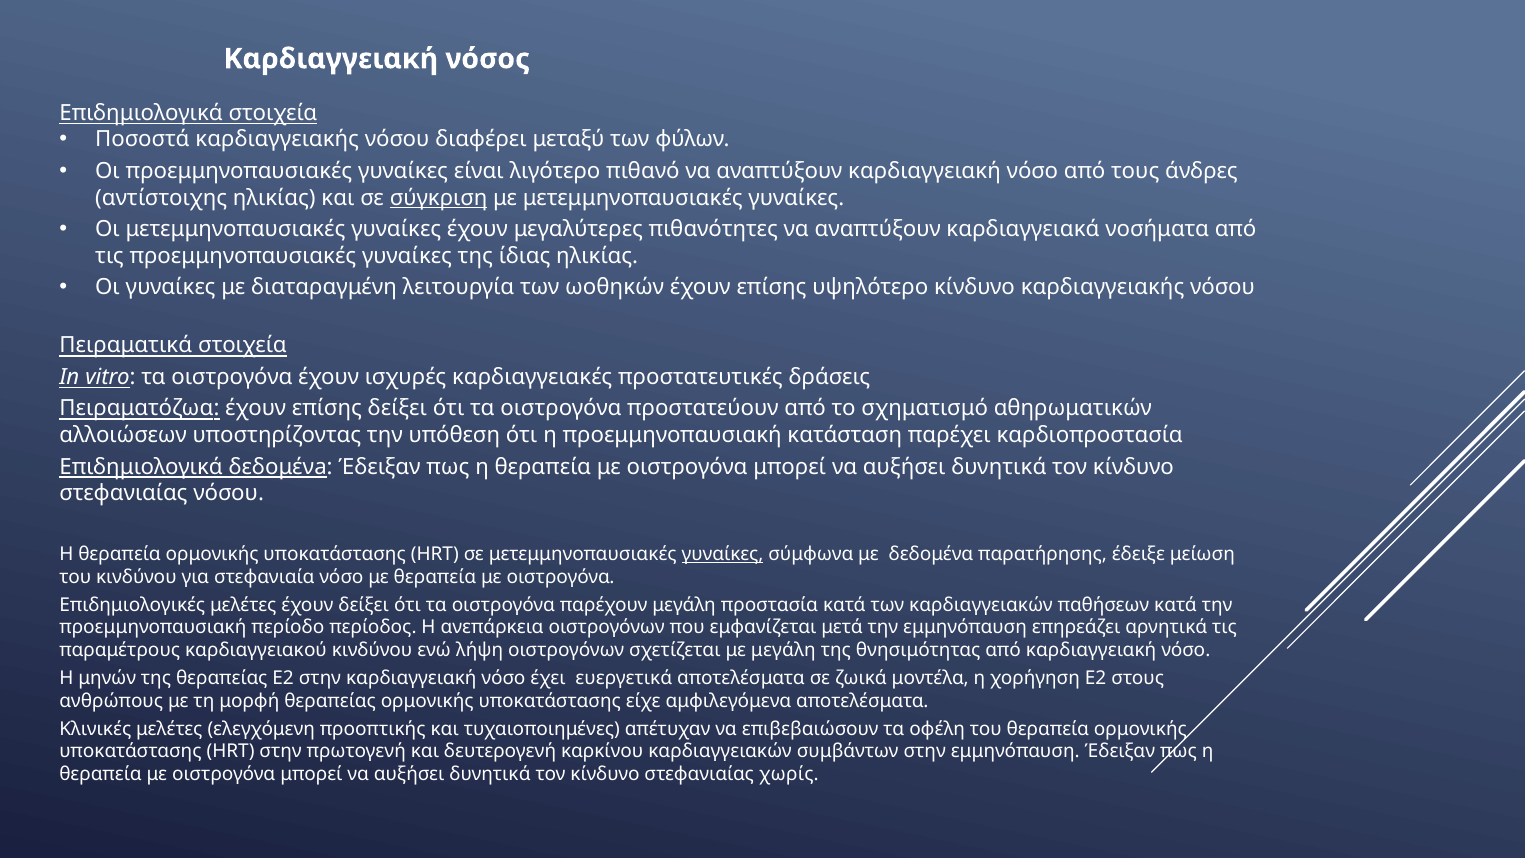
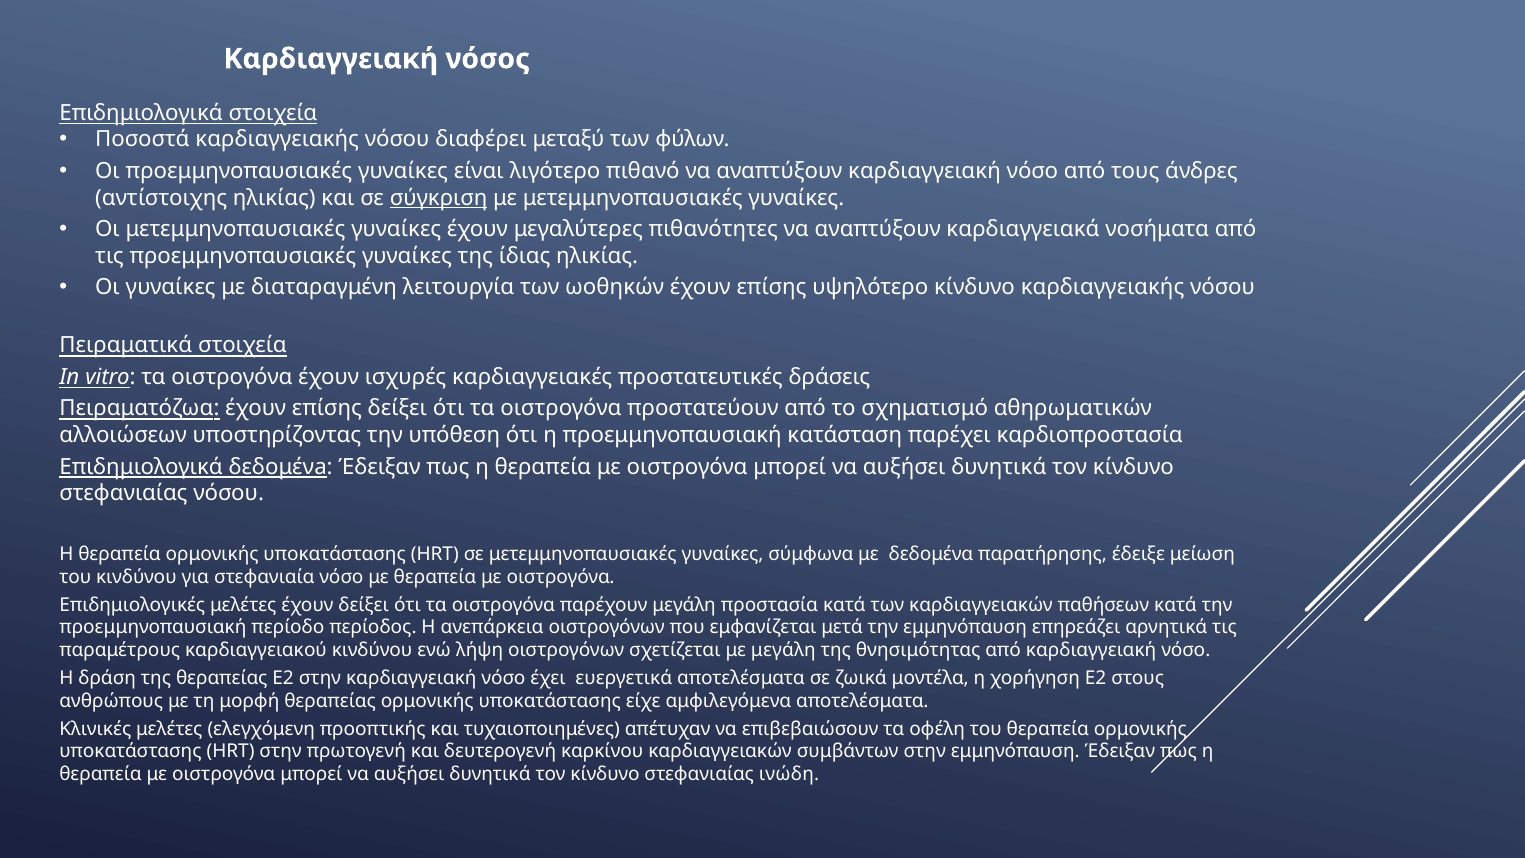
γυναίκες at (723, 554) underline: present -> none
μηνών: μηνών -> δράση
χωρίς: χωρίς -> ινώδη
